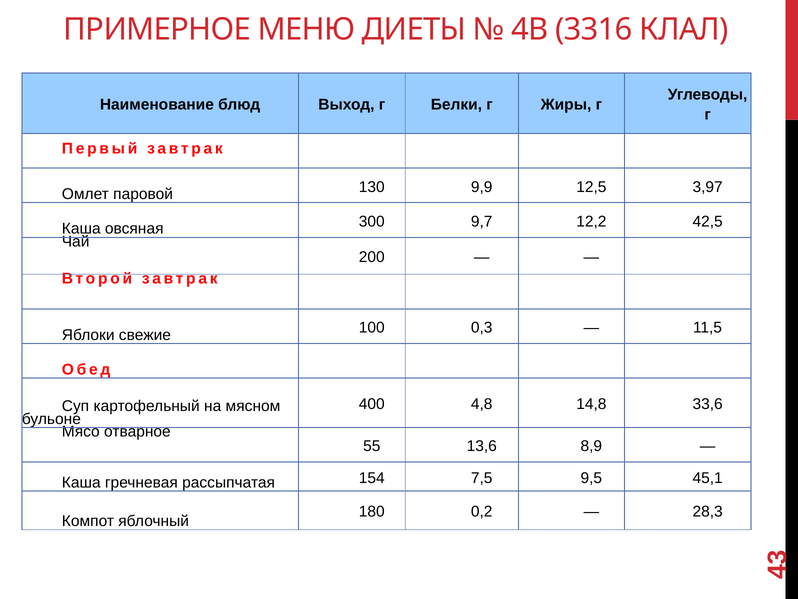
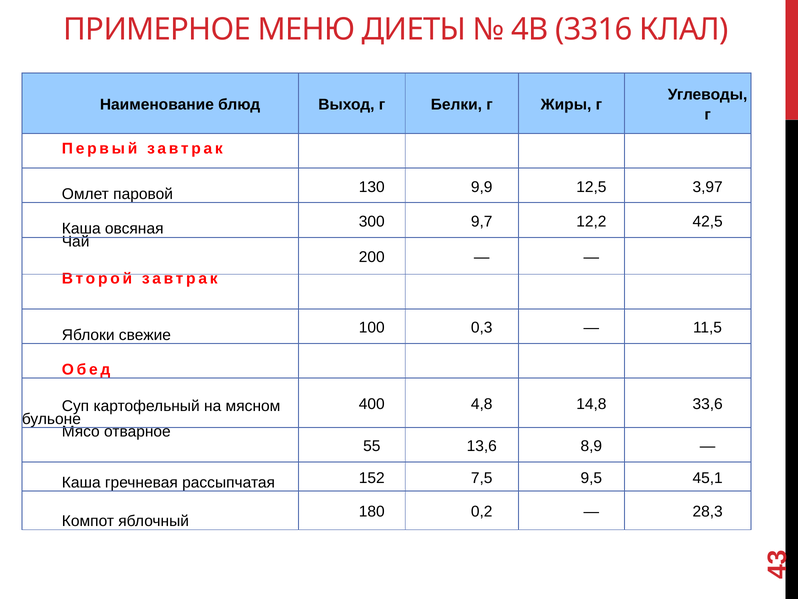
154: 154 -> 152
